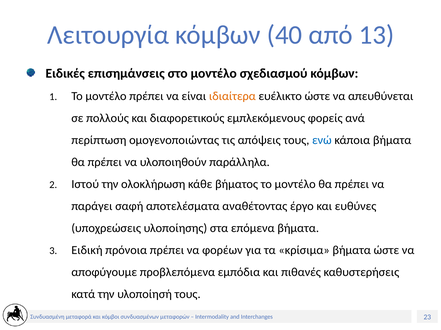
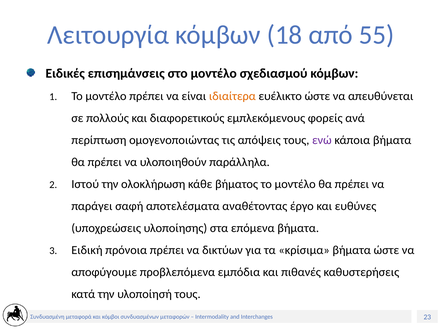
40: 40 -> 18
13: 13 -> 55
ενώ colour: blue -> purple
φορέων: φορέων -> δικτύων
